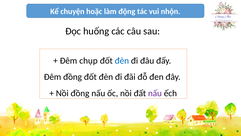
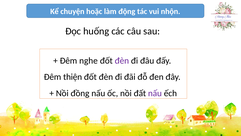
chụp: chụp -> nghe
đèn at (122, 60) colour: blue -> purple
Đêm đồng: đồng -> thiện
